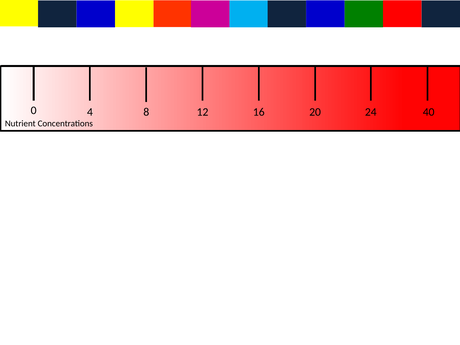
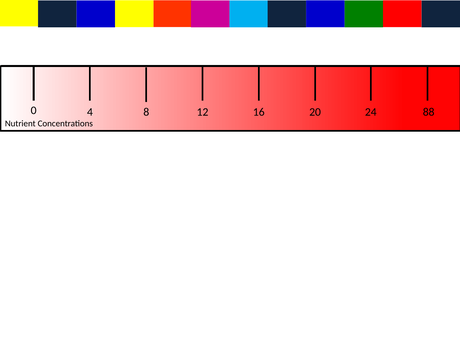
40: 40 -> 88
